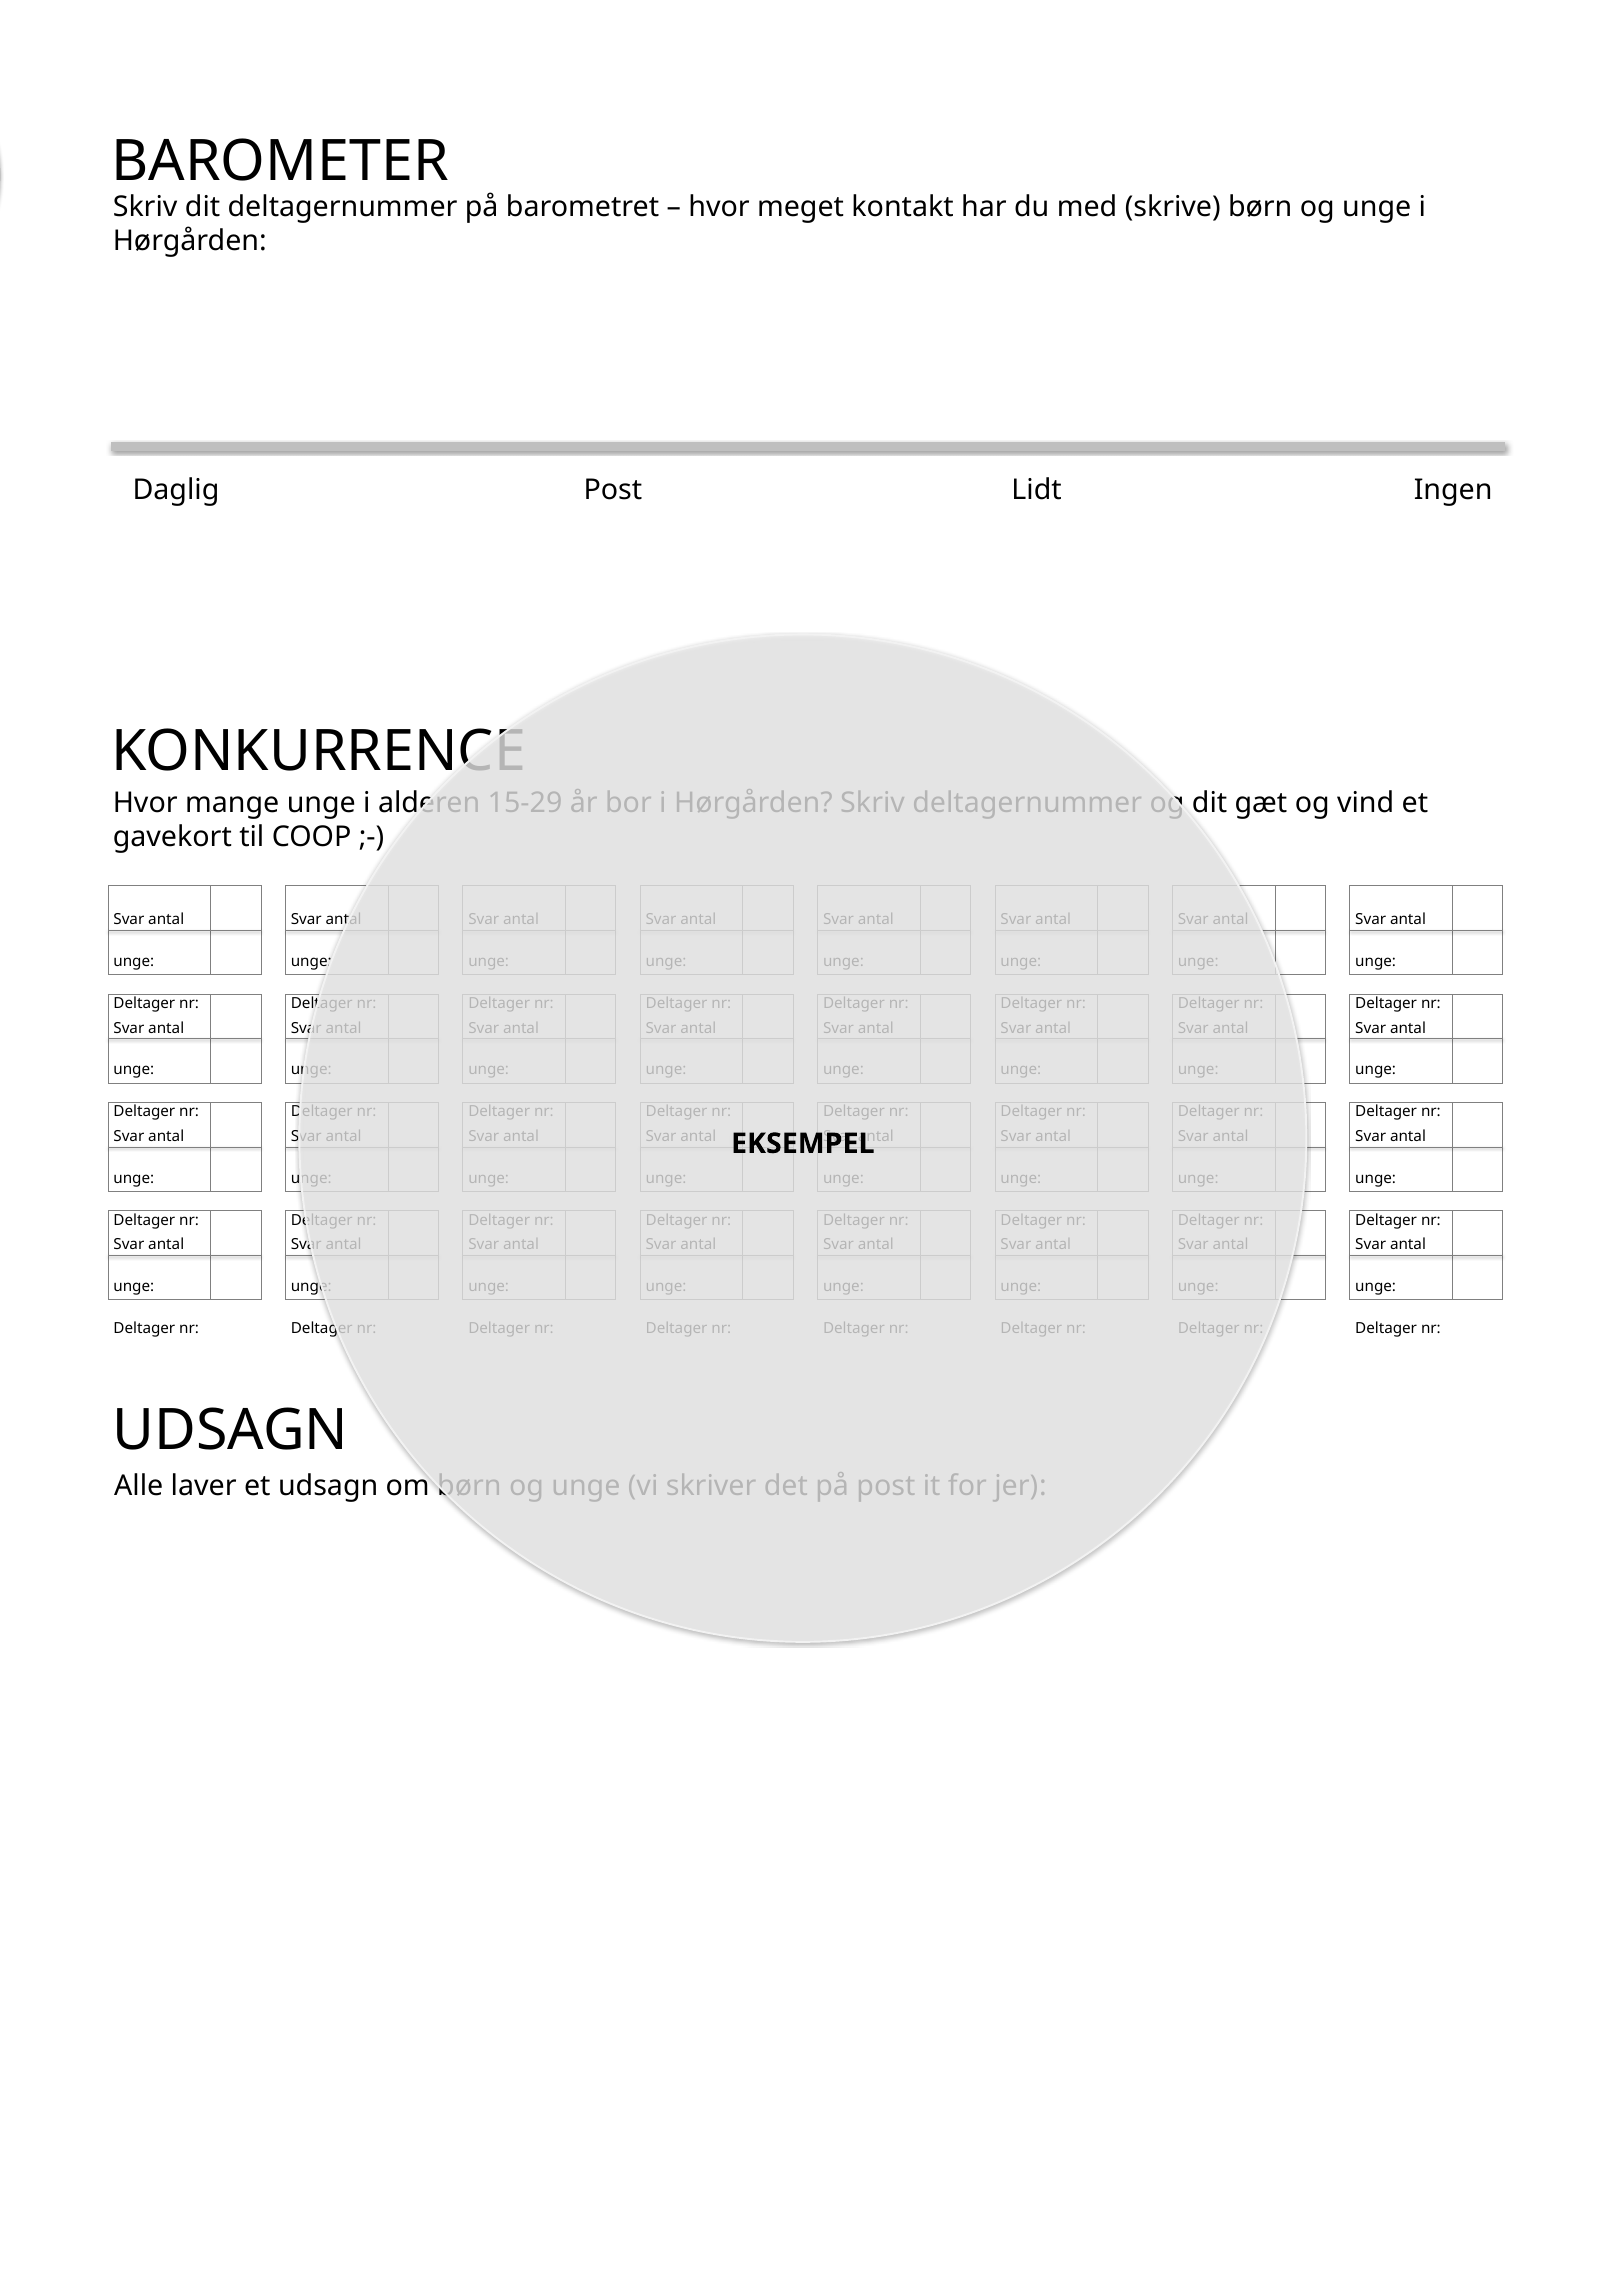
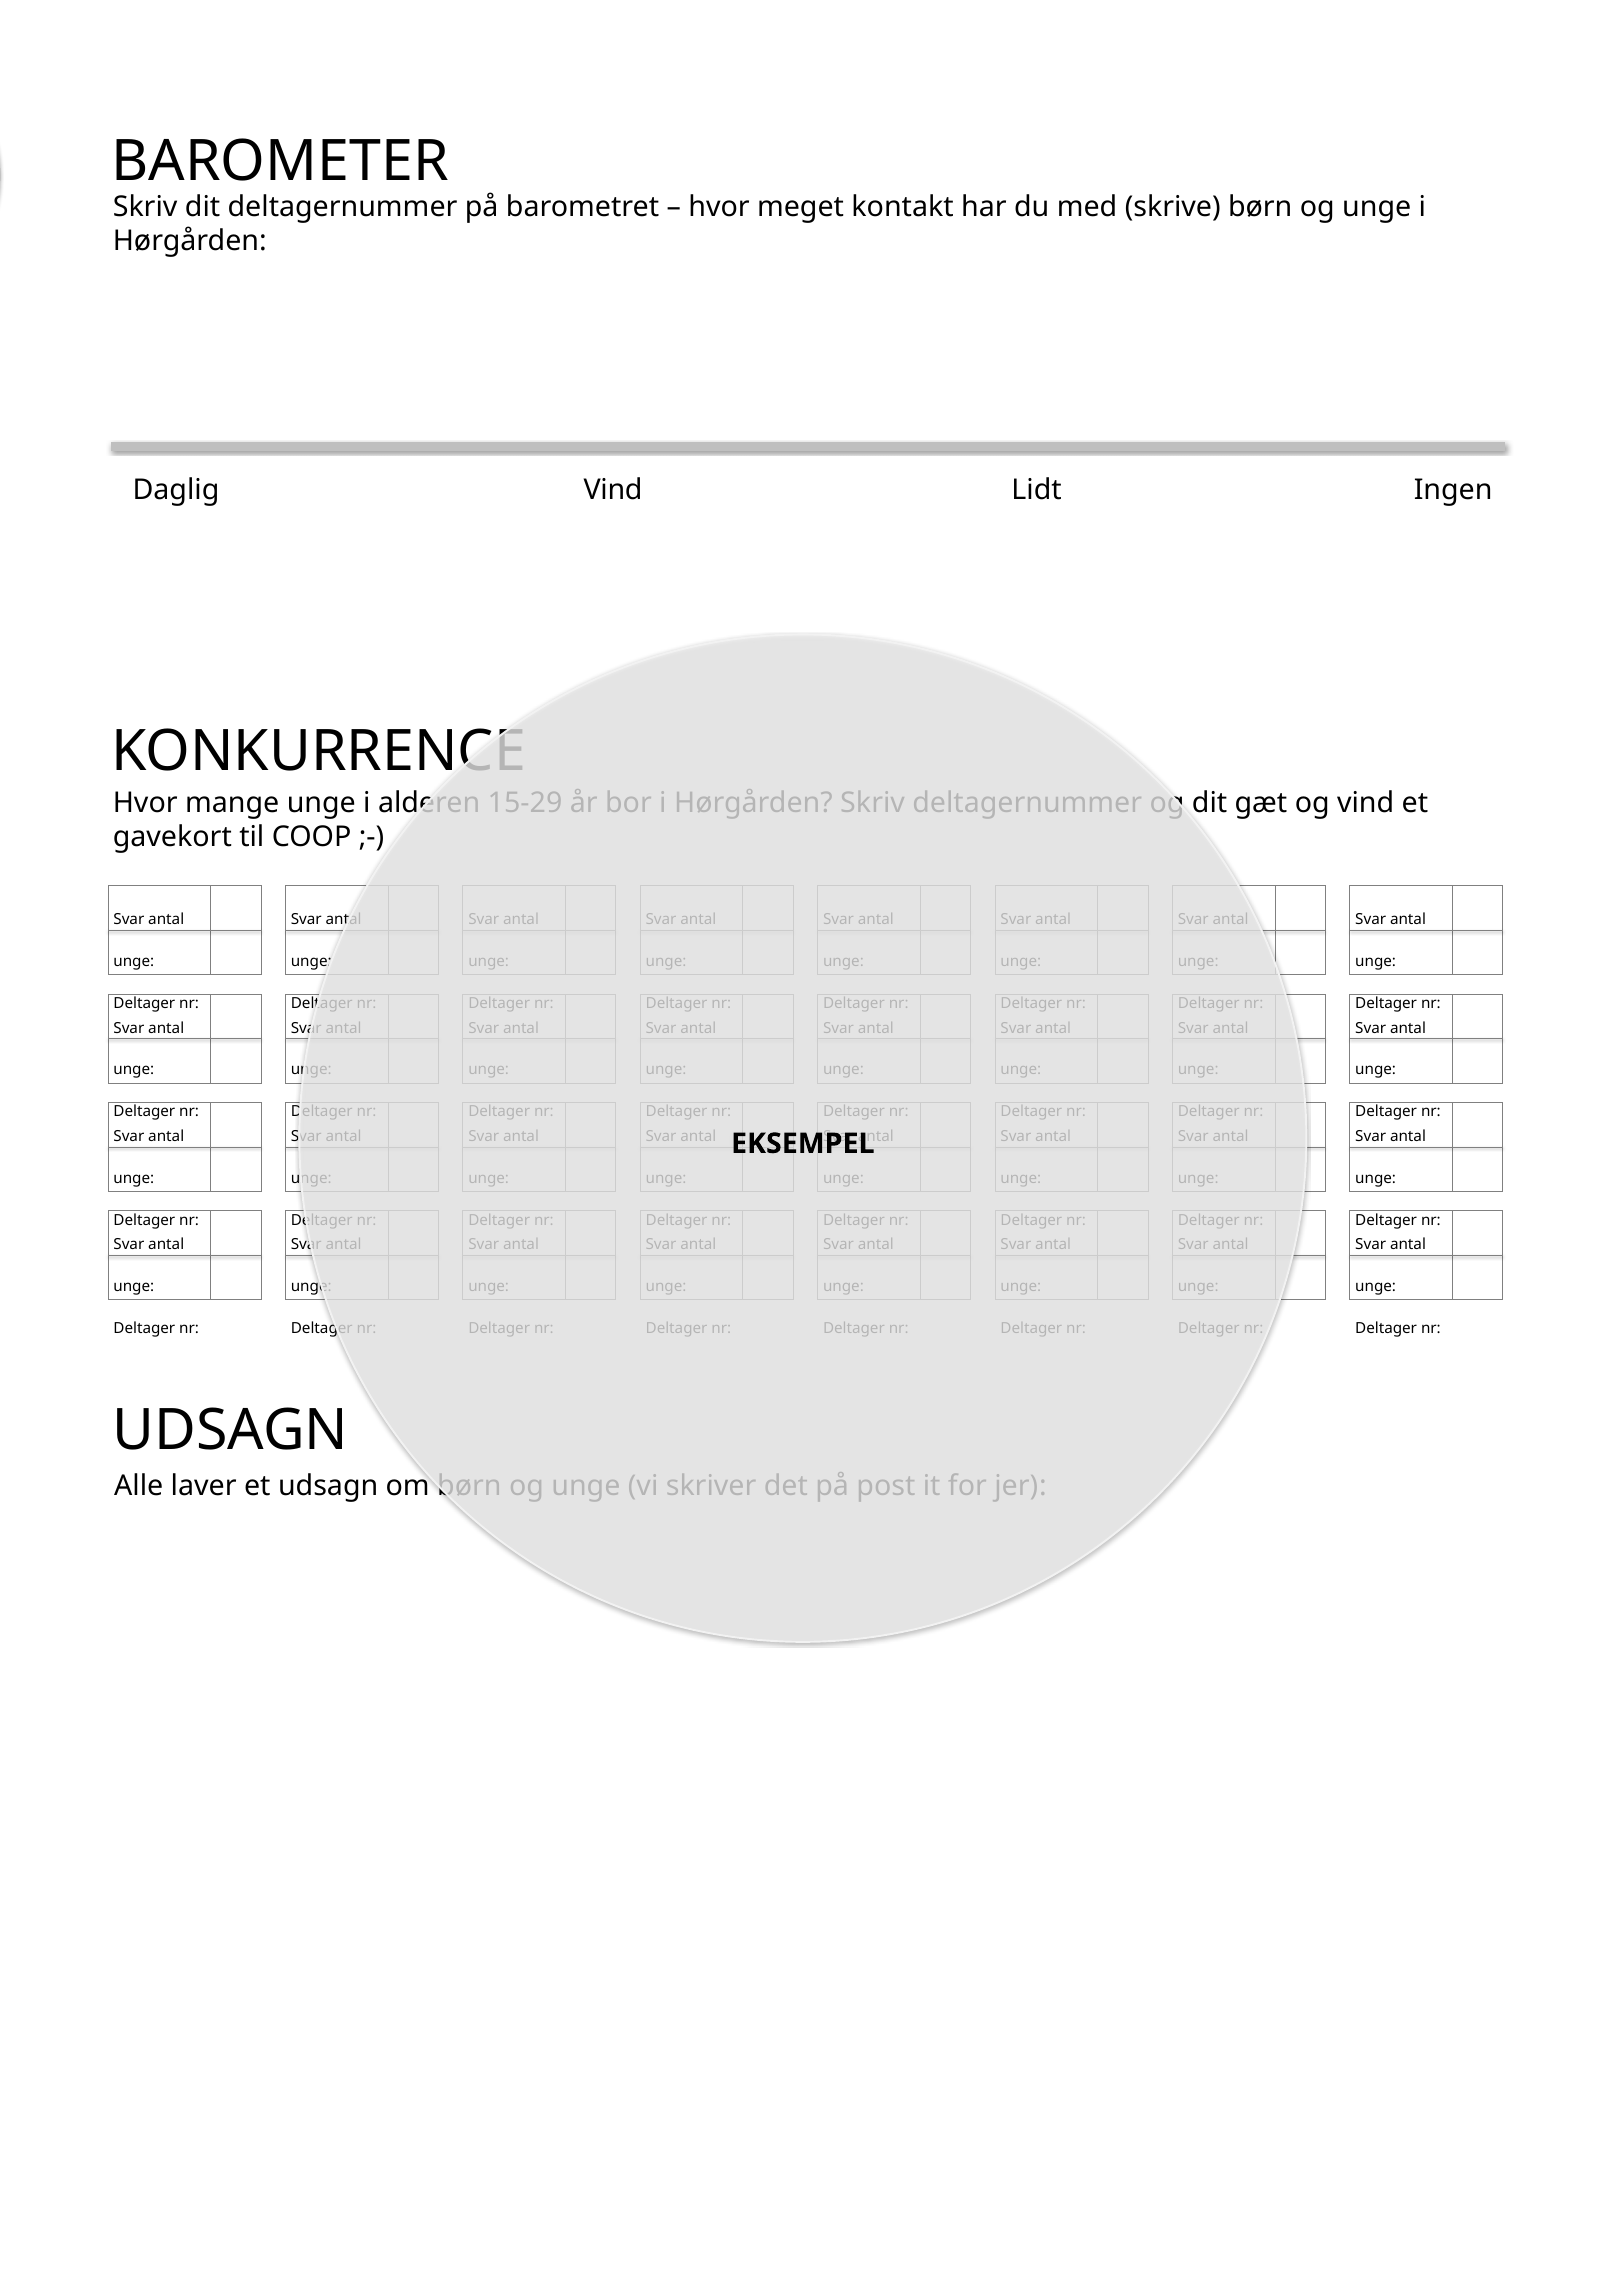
Post at (613, 489): Post -> Vind
